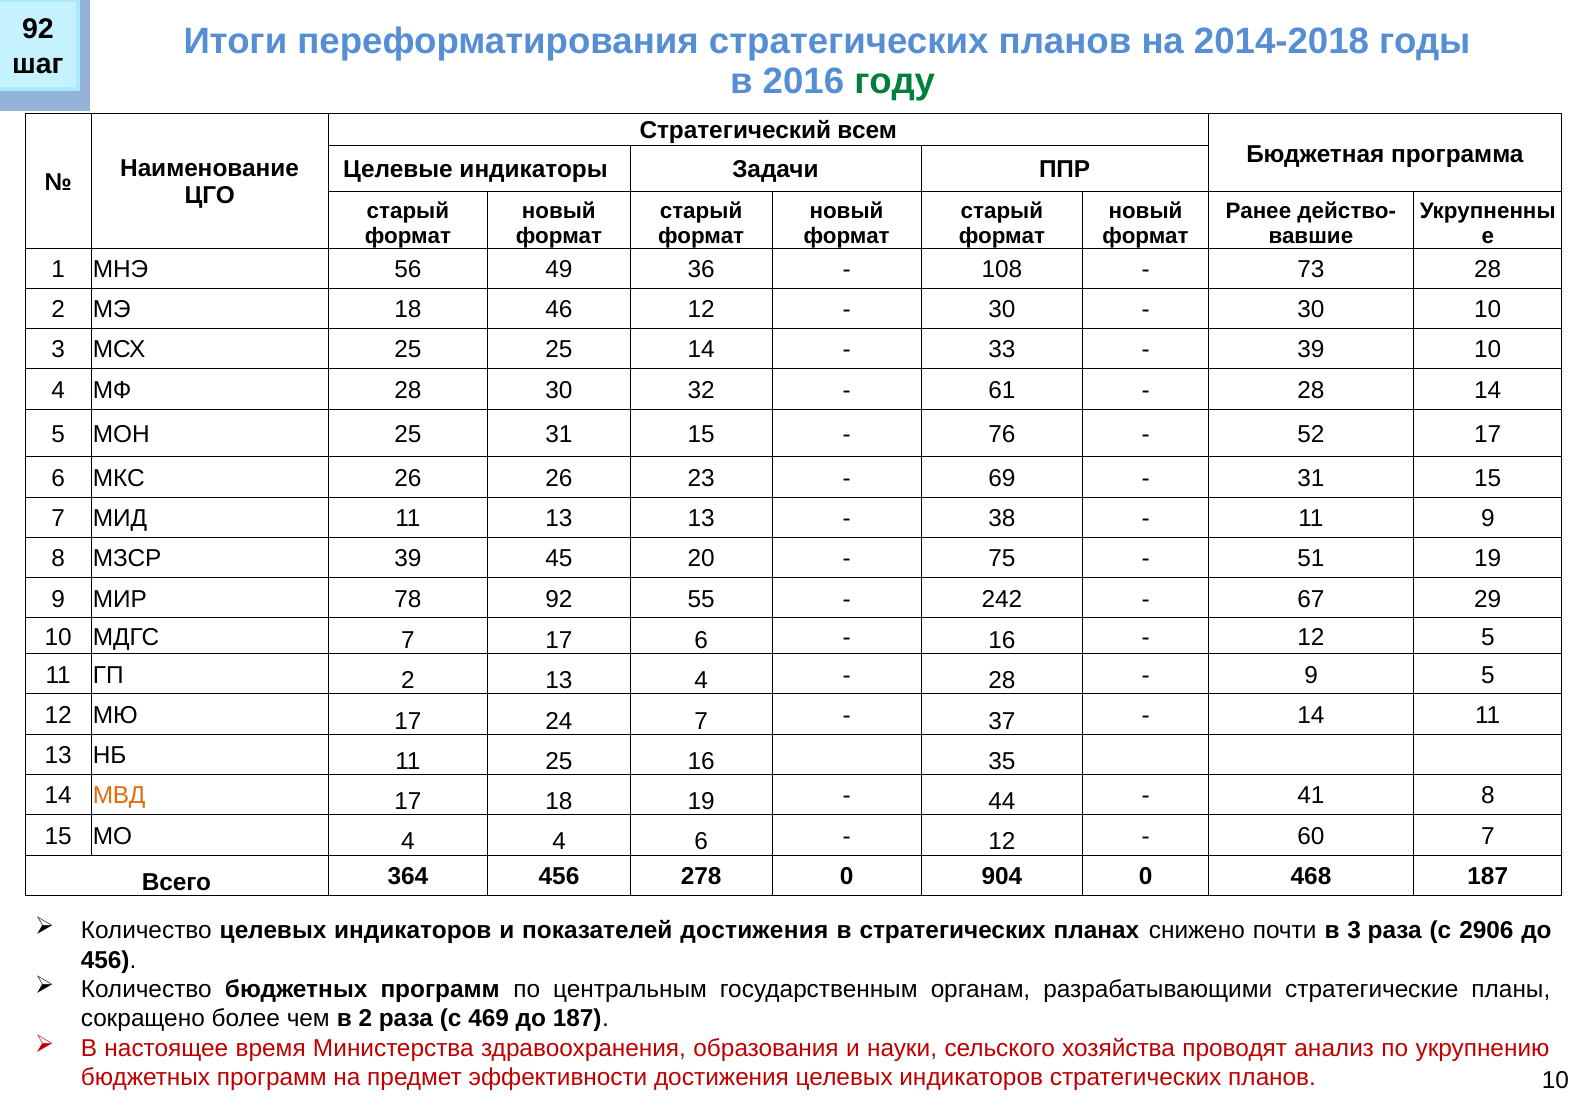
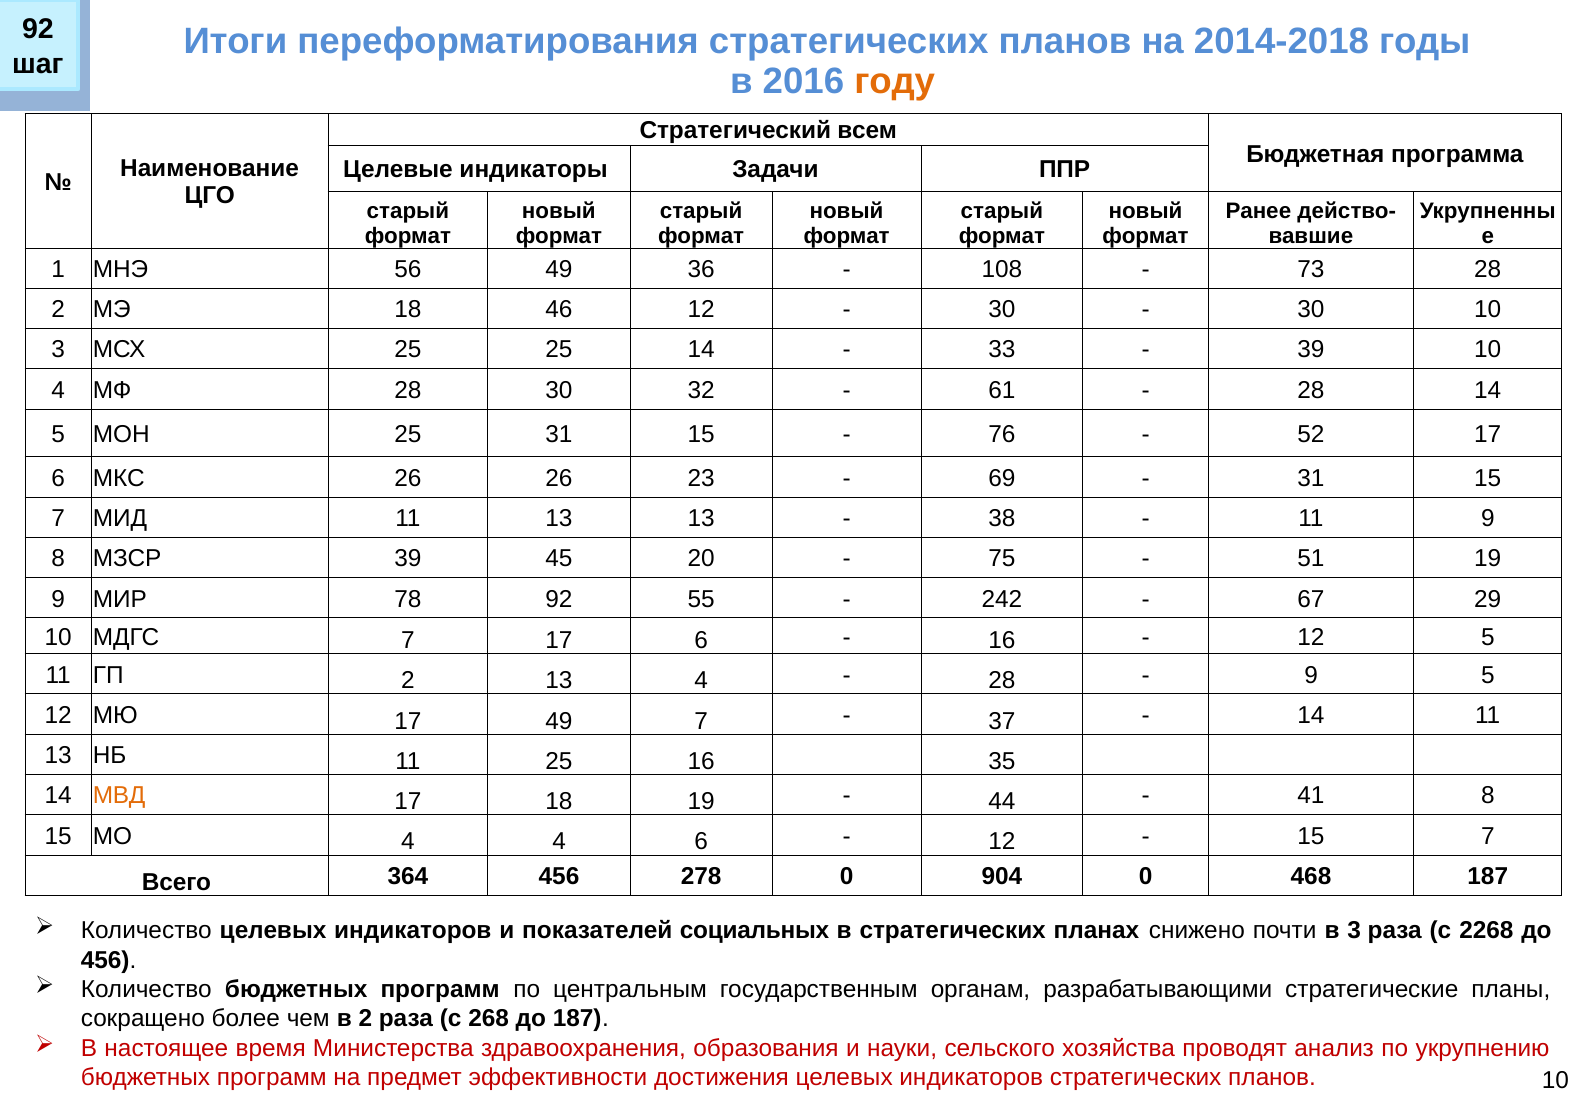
году colour: green -> orange
17 24: 24 -> 49
60 at (1311, 836): 60 -> 15
показателей достижения: достижения -> социальных
2906: 2906 -> 2268
469: 469 -> 268
